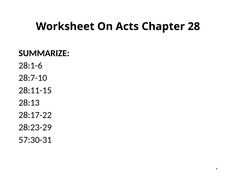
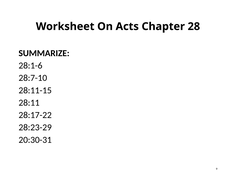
28:13: 28:13 -> 28:11
57:30-31: 57:30-31 -> 20:30-31
